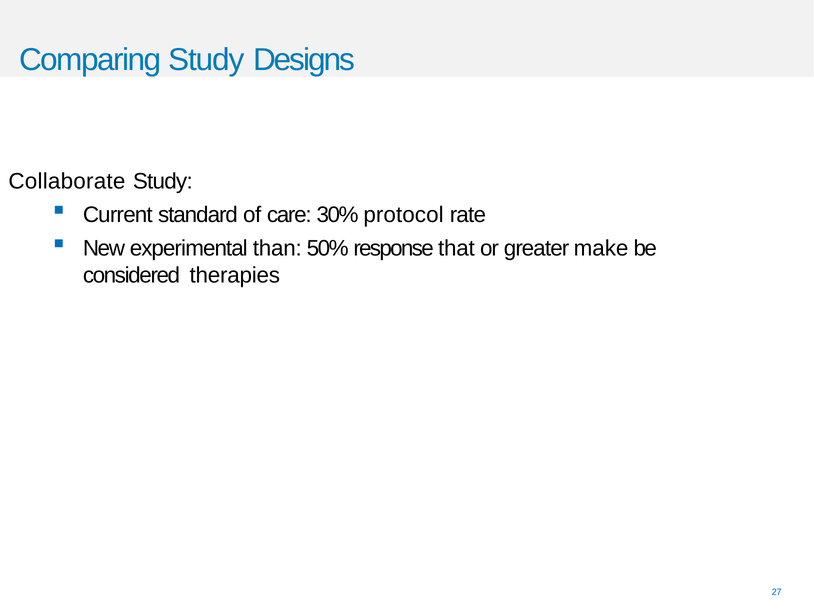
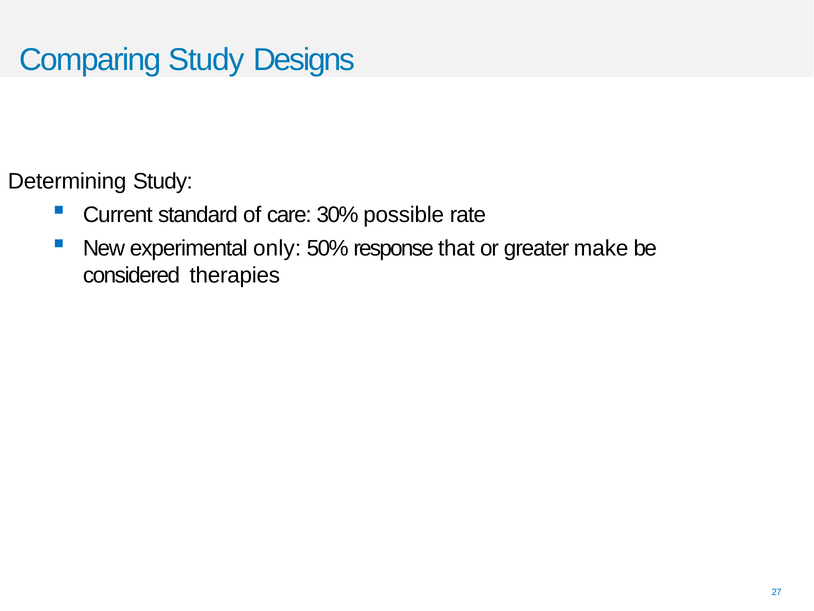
Collaborate: Collaborate -> Determining
protocol: protocol -> possible
than: than -> only
